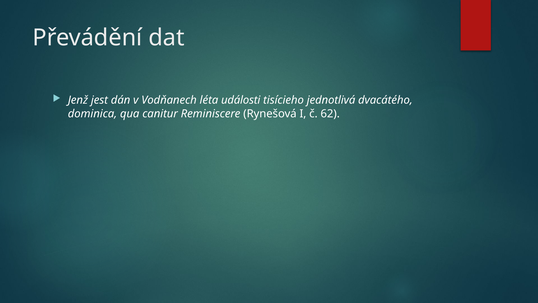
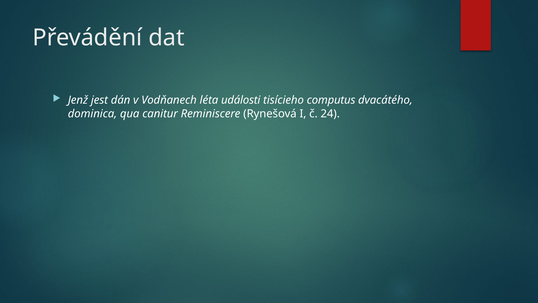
jednotlivá: jednotlivá -> computus
62: 62 -> 24
